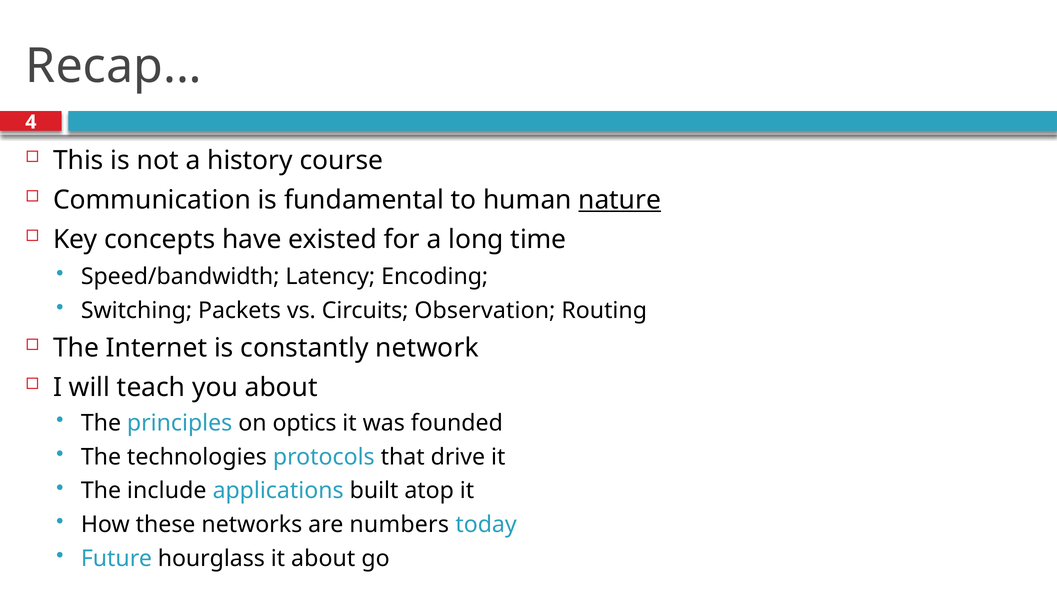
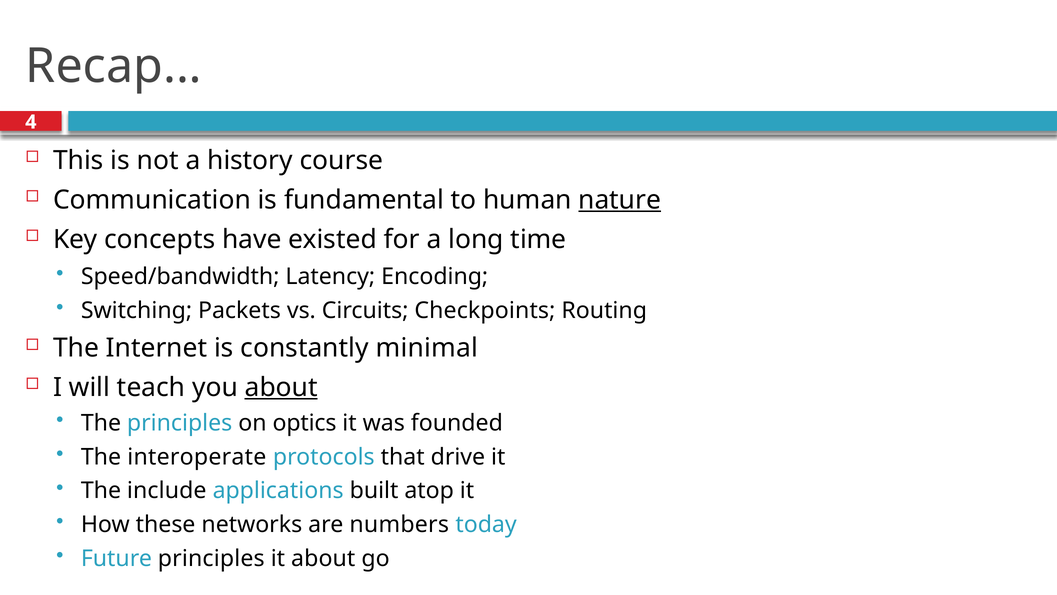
Observation: Observation -> Checkpoints
network: network -> minimal
about at (281, 387) underline: none -> present
technologies: technologies -> interoperate
Future hourglass: hourglass -> principles
